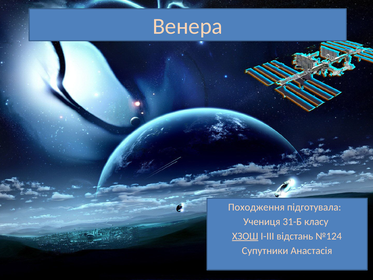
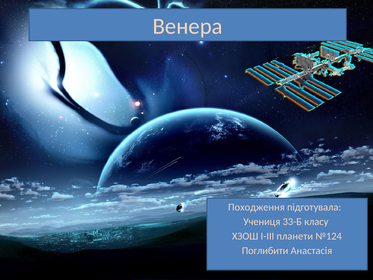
31-Б: 31-Б -> 33-Б
ХЗОШ underline: present -> none
відстань: відстань -> планети
Супутники: Супутники -> Поглибити
